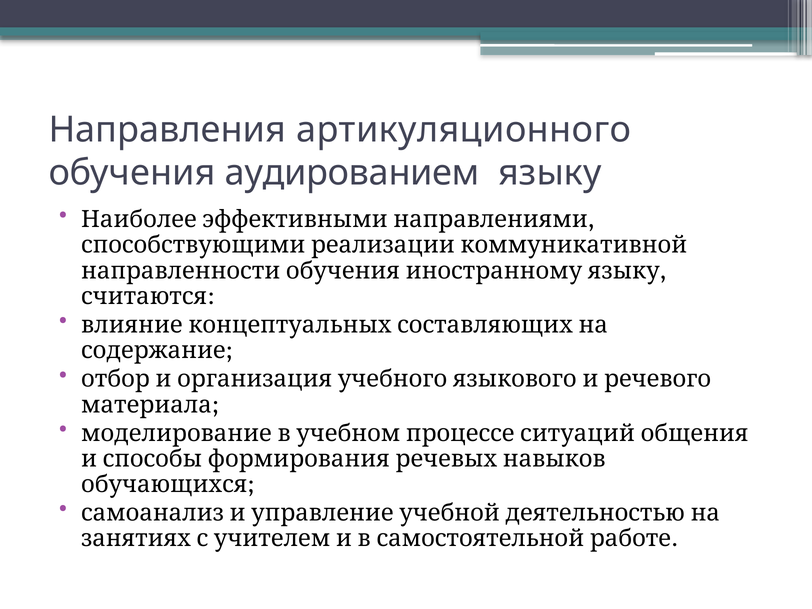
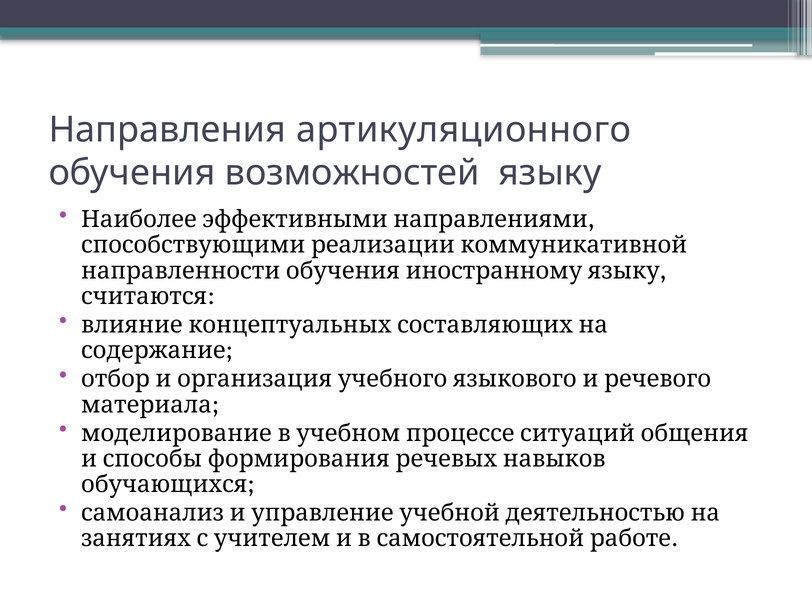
аудированием: аудированием -> возможностей
